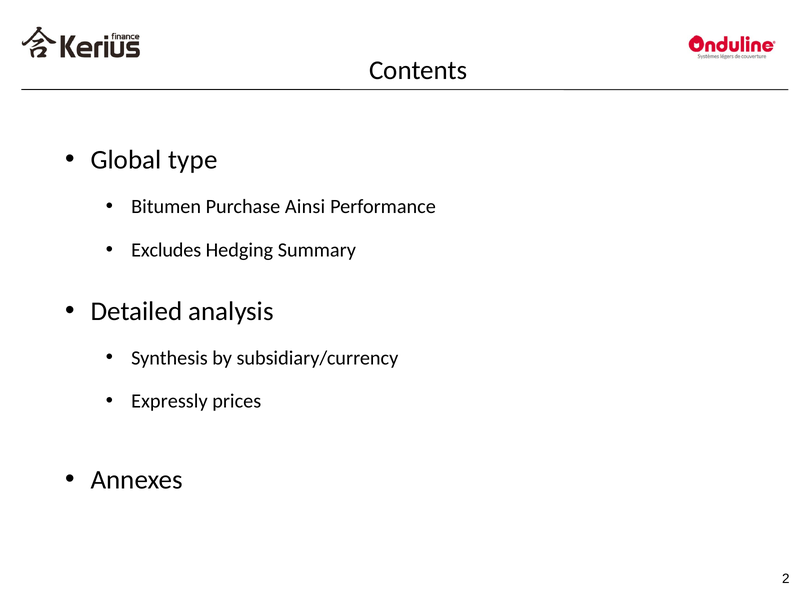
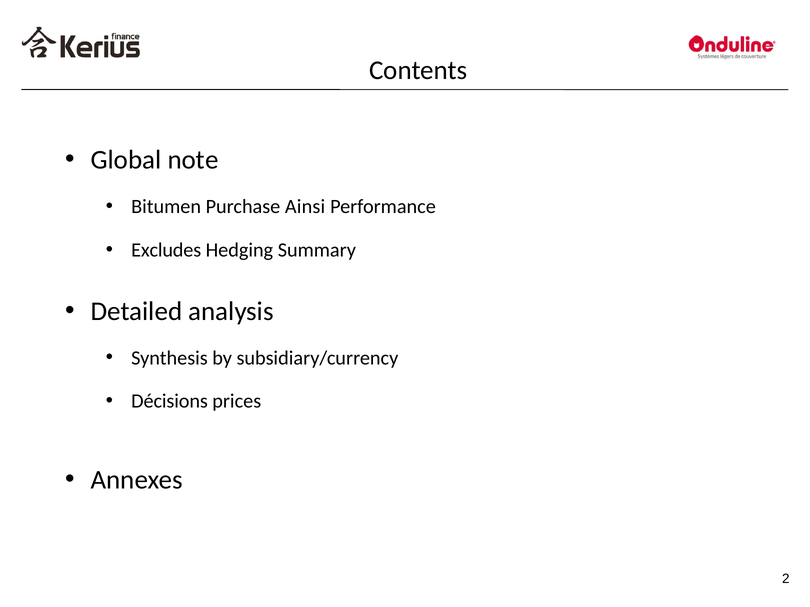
type: type -> note
Expressly: Expressly -> Décisions
